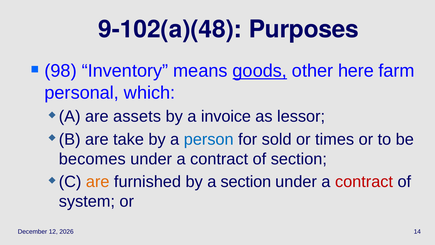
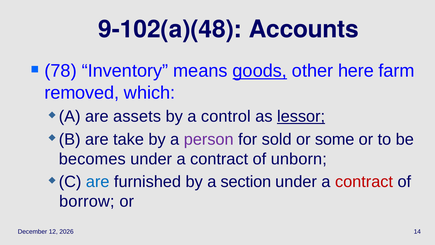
Purposes: Purposes -> Accounts
98: 98 -> 78
personal: personal -> removed
invoice: invoice -> control
lessor underline: none -> present
person colour: blue -> purple
times: times -> some
of section: section -> unborn
are at (98, 182) colour: orange -> blue
system: system -> borrow
